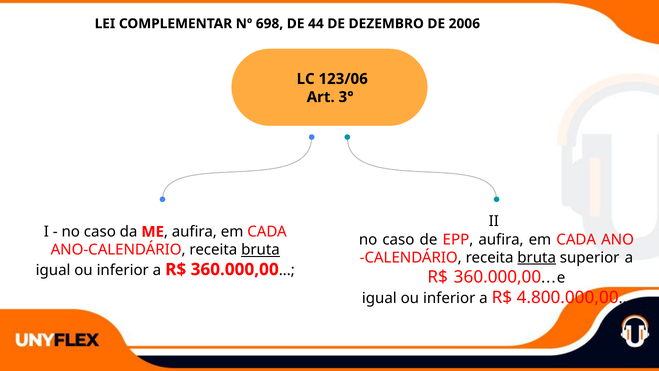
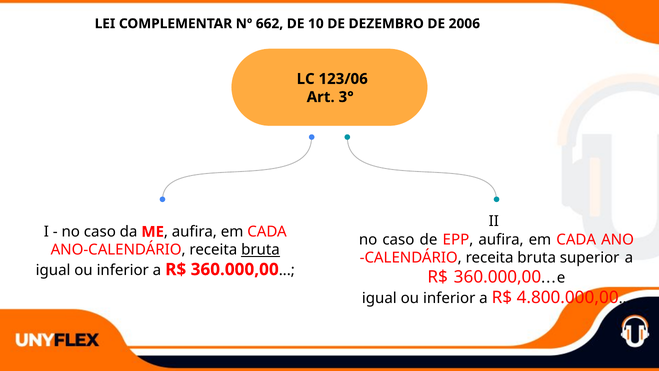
698: 698 -> 662
44: 44 -> 10
bruta at (537, 257) underline: present -> none
